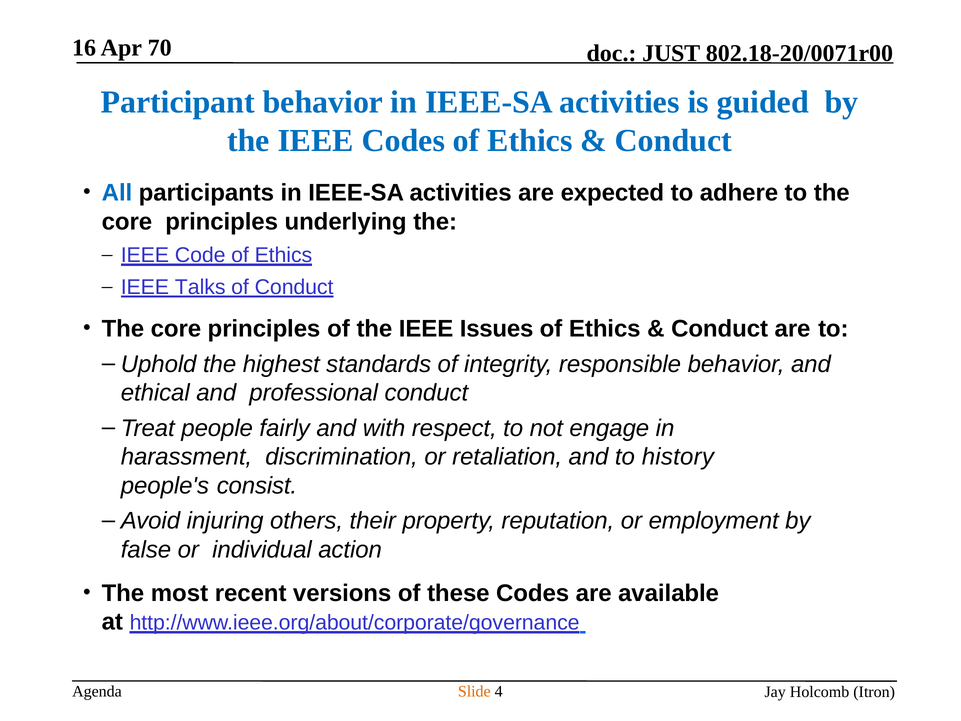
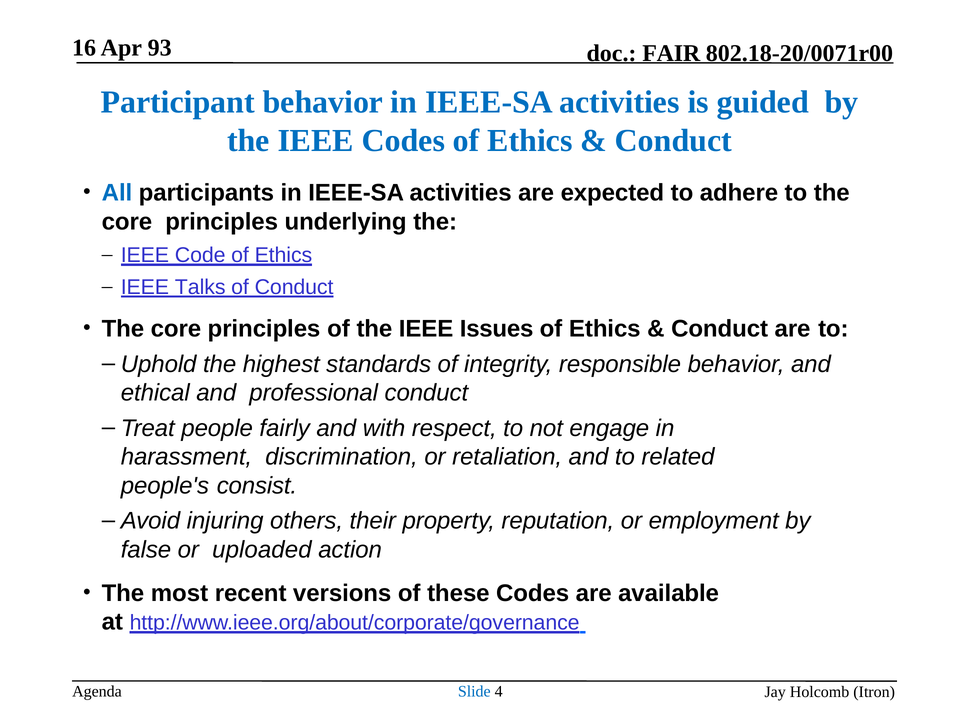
70: 70 -> 93
JUST: JUST -> FAIR
history: history -> related
individual: individual -> uploaded
Slide colour: orange -> blue
